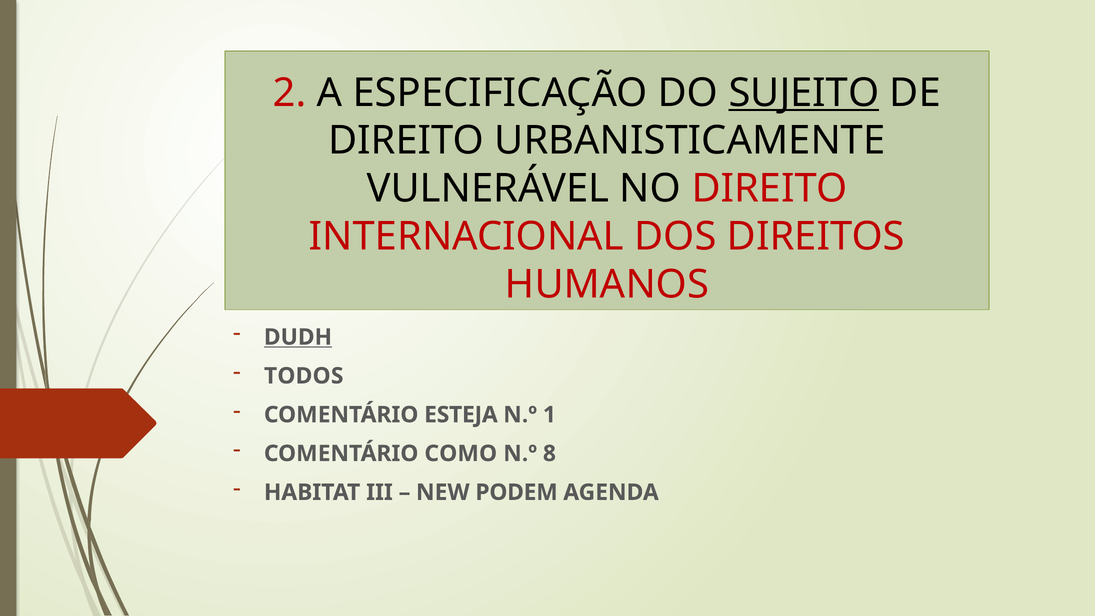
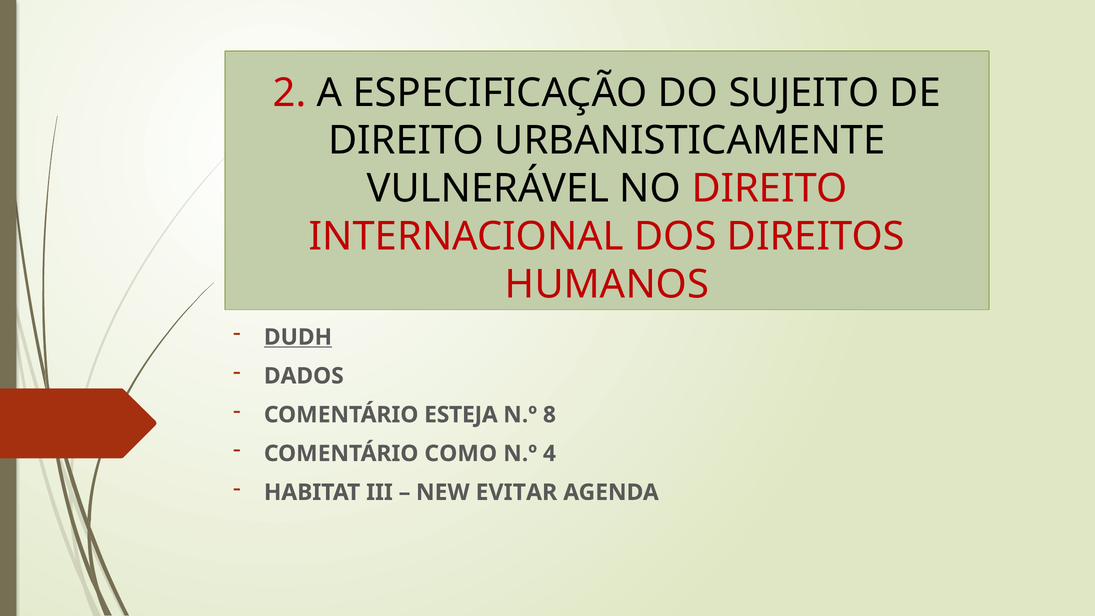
SUJEITO underline: present -> none
TODOS: TODOS -> DADOS
1: 1 -> 8
8: 8 -> 4
PODEM: PODEM -> EVITAR
